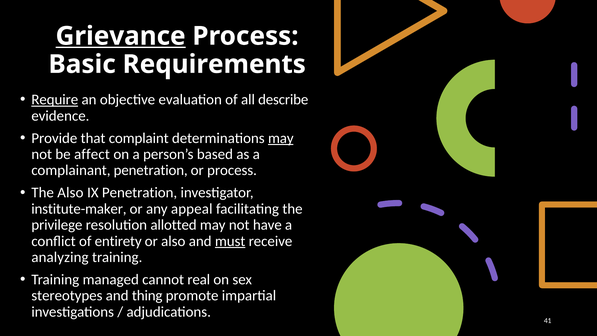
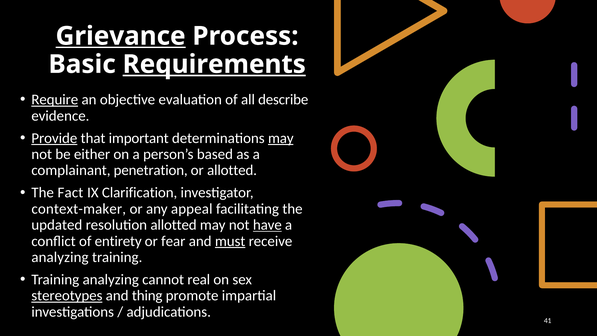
Requirements underline: none -> present
Provide underline: none -> present
complaint: complaint -> important
affect: affect -> either
or process: process -> allotted
The Also: Also -> Fact
IX Penetration: Penetration -> Clarification
institute-maker: institute-maker -> context-maker
privilege: privilege -> updated
have underline: none -> present
or also: also -> fear
Training managed: managed -> analyzing
stereotypes underline: none -> present
